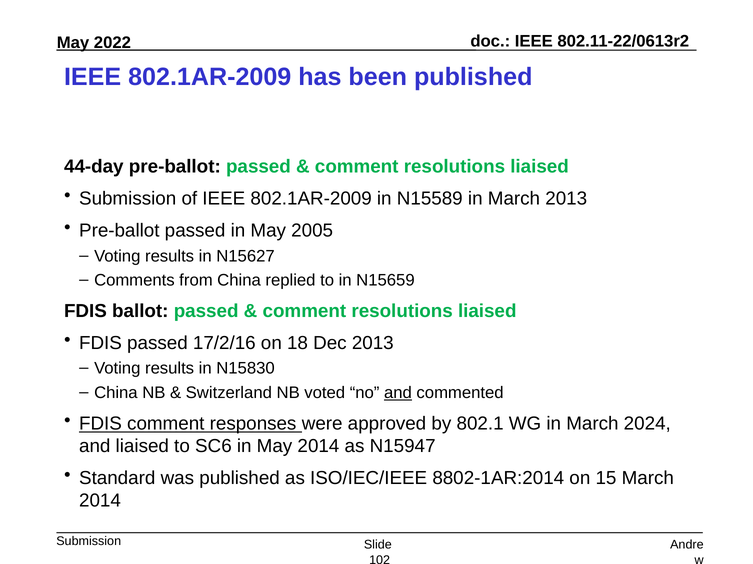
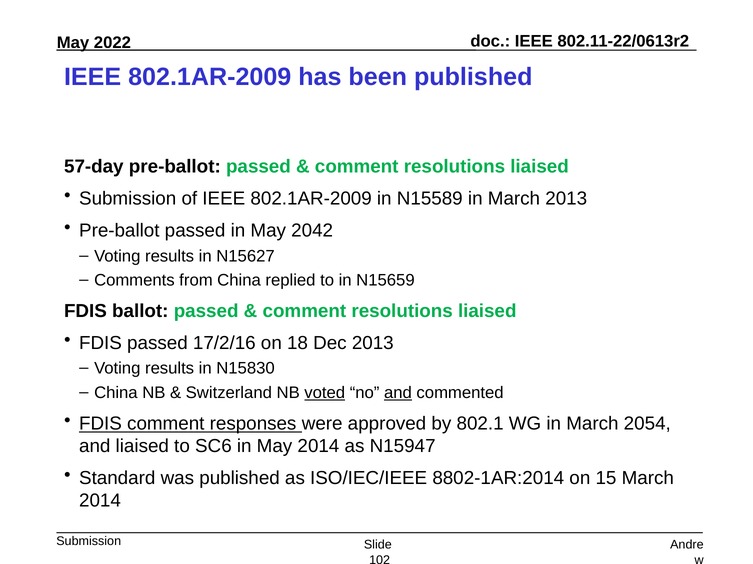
44-day: 44-day -> 57-day
2005: 2005 -> 2042
voted underline: none -> present
2024: 2024 -> 2054
